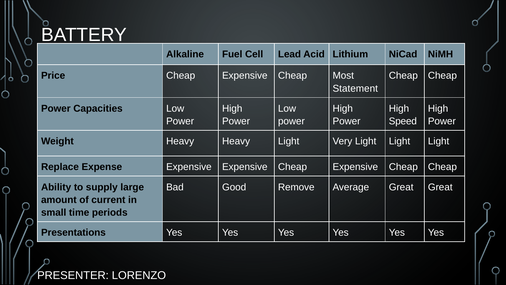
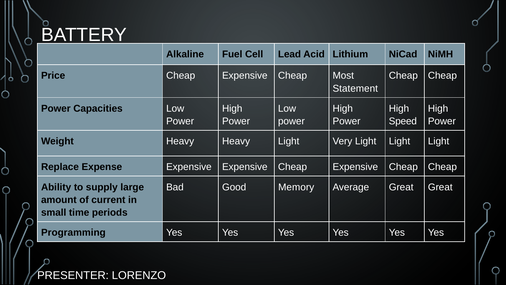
Remove: Remove -> Memory
Presentations: Presentations -> Programming
